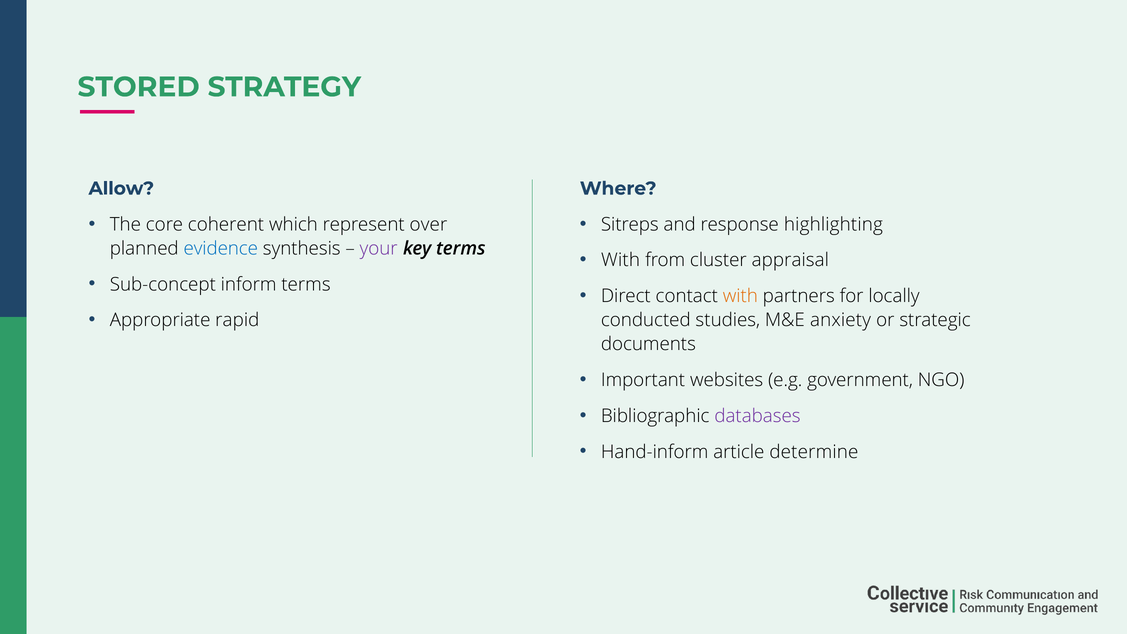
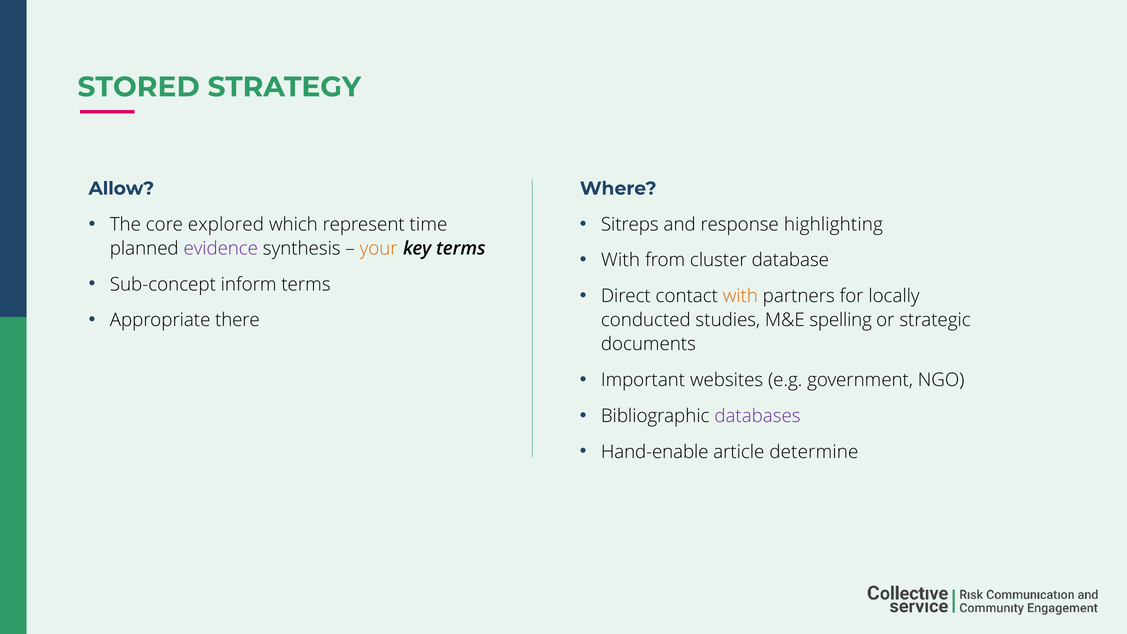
coherent: coherent -> explored
over: over -> time
evidence colour: blue -> purple
your colour: purple -> orange
appraisal: appraisal -> database
rapid: rapid -> there
anxiety: anxiety -> spelling
Hand-inform: Hand-inform -> Hand-enable
